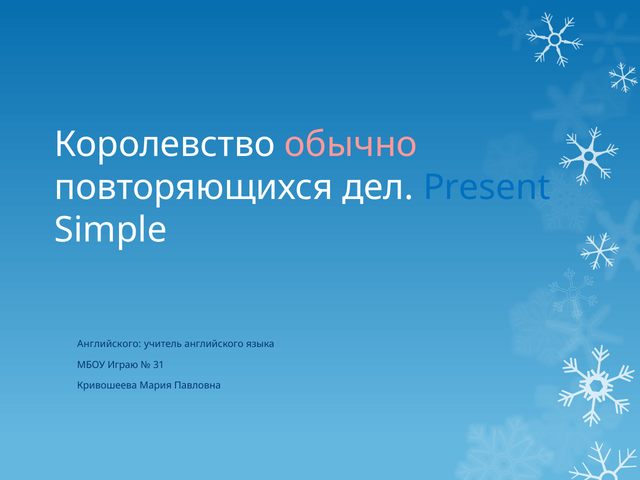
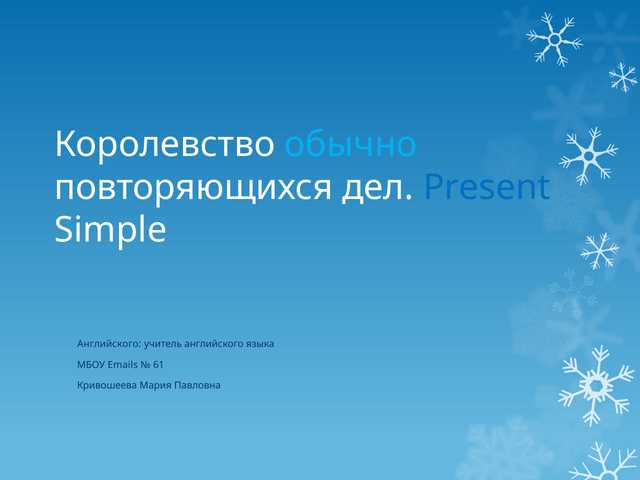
обычно colour: pink -> light blue
Играю: Играю -> Emails
31: 31 -> 61
